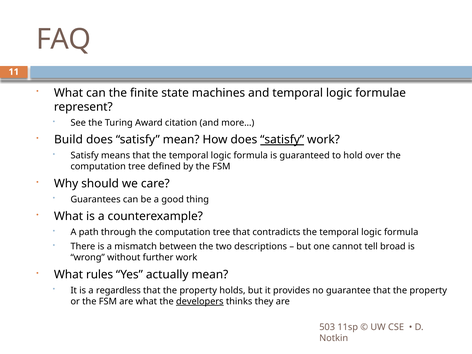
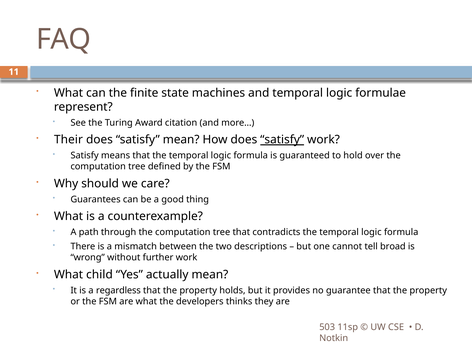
Build: Build -> Their
rules: rules -> child
developers underline: present -> none
